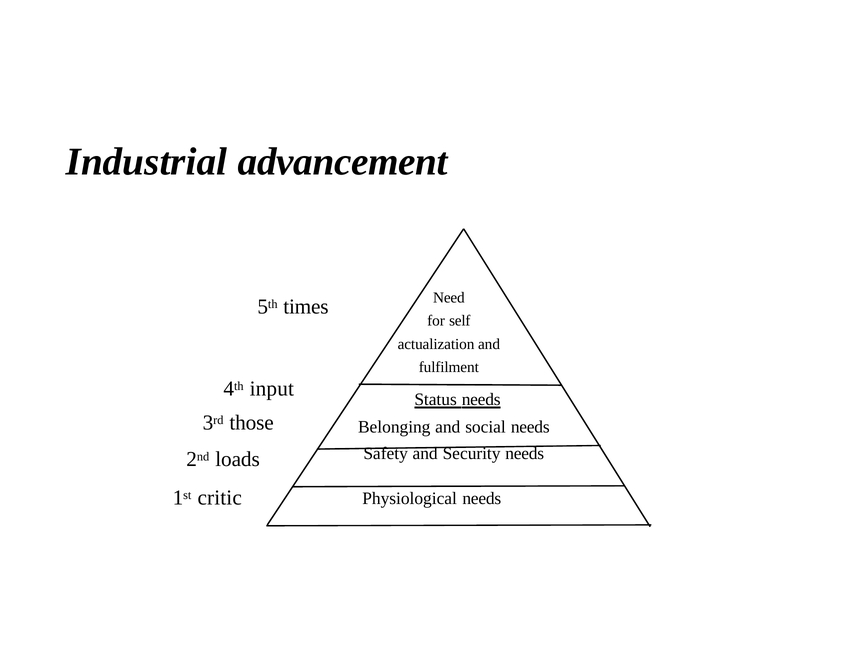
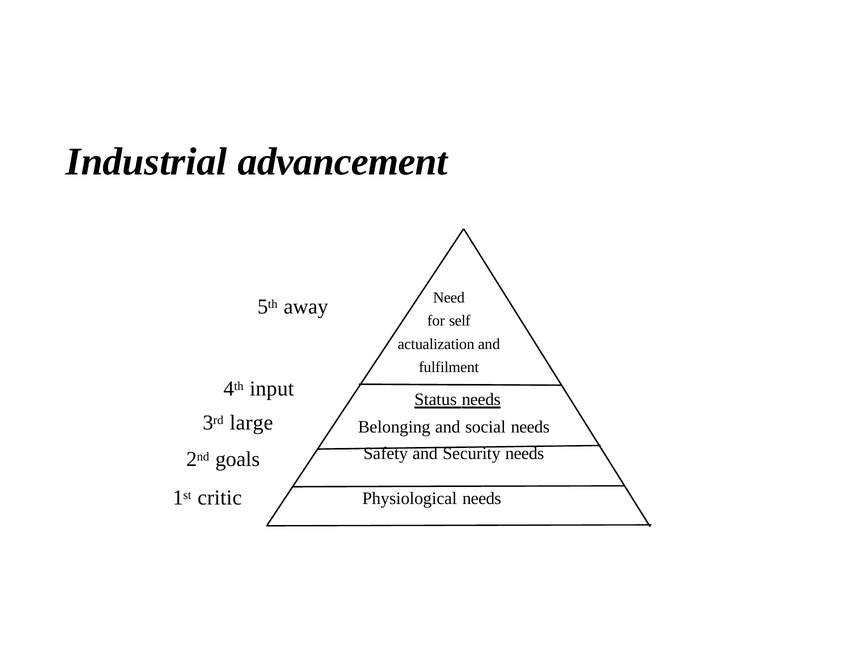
times: times -> away
those: those -> large
loads: loads -> goals
